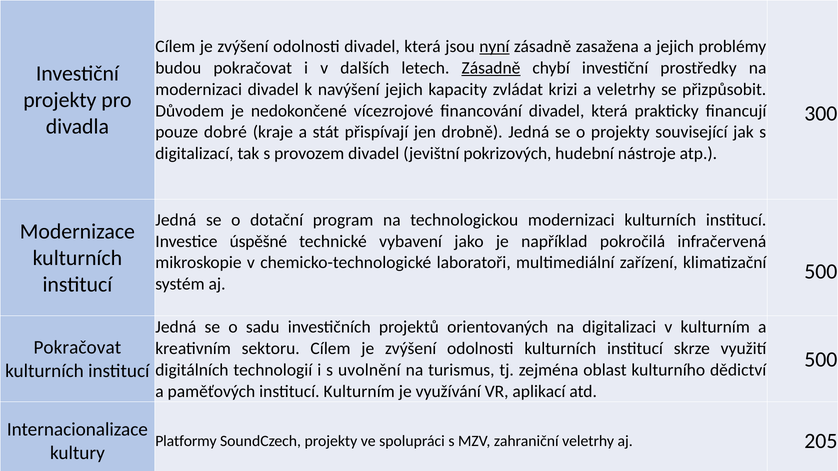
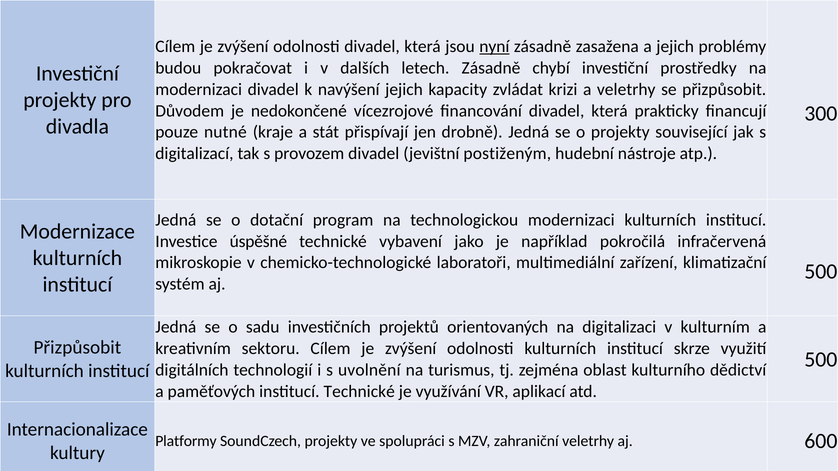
Zásadně at (491, 68) underline: present -> none
dobré: dobré -> nutné
pokrizových: pokrizových -> postiženým
Pokračovat at (77, 348): Pokračovat -> Přizpůsobit
institucí Kulturním: Kulturním -> Technické
205: 205 -> 600
